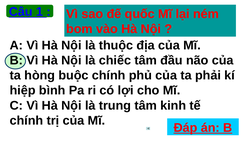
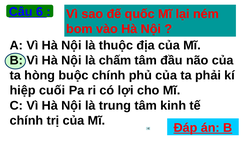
1: 1 -> 6
chiếc: chiếc -> chấm
bình: bình -> cuối
